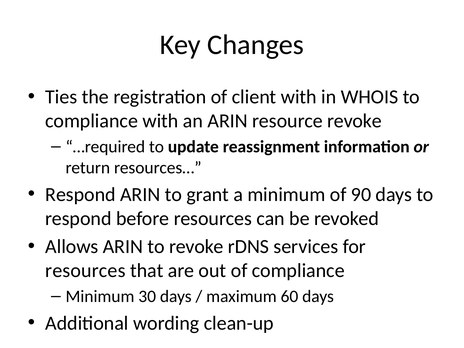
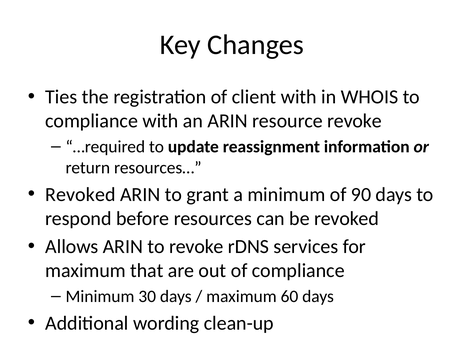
Respond at (80, 194): Respond -> Revoked
resources at (85, 271): resources -> maximum
